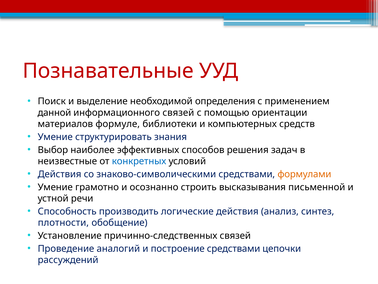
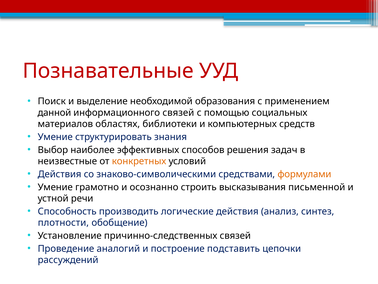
определения: определения -> образования
ориентации: ориентации -> социальных
формуле: формуле -> областях
конкретных colour: blue -> orange
построение средствами: средствами -> подставить
